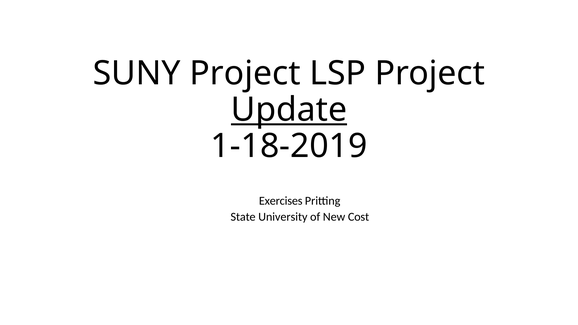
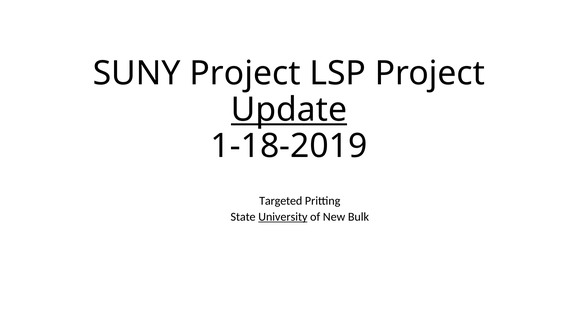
Exercises: Exercises -> Targeted
University underline: none -> present
Cost: Cost -> Bulk
